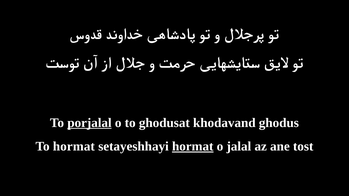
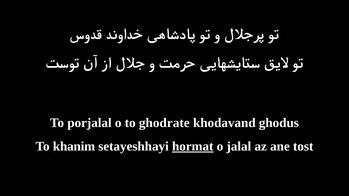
porjalal underline: present -> none
ghodusat: ghodusat -> ghodrate
To hormat: hormat -> khanim
